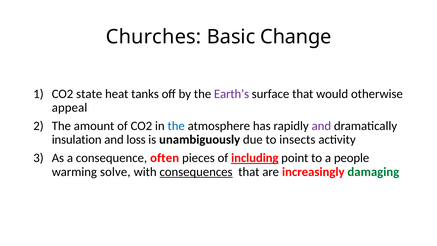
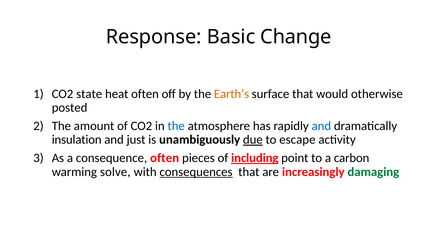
Churches: Churches -> Response
heat tanks: tanks -> often
Earth’s colour: purple -> orange
appeal: appeal -> posted
and at (321, 126) colour: purple -> blue
loss: loss -> just
due underline: none -> present
insects: insects -> escape
people: people -> carbon
